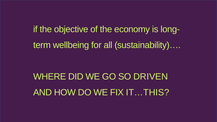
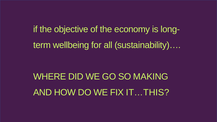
DRIVEN: DRIVEN -> MAKING
